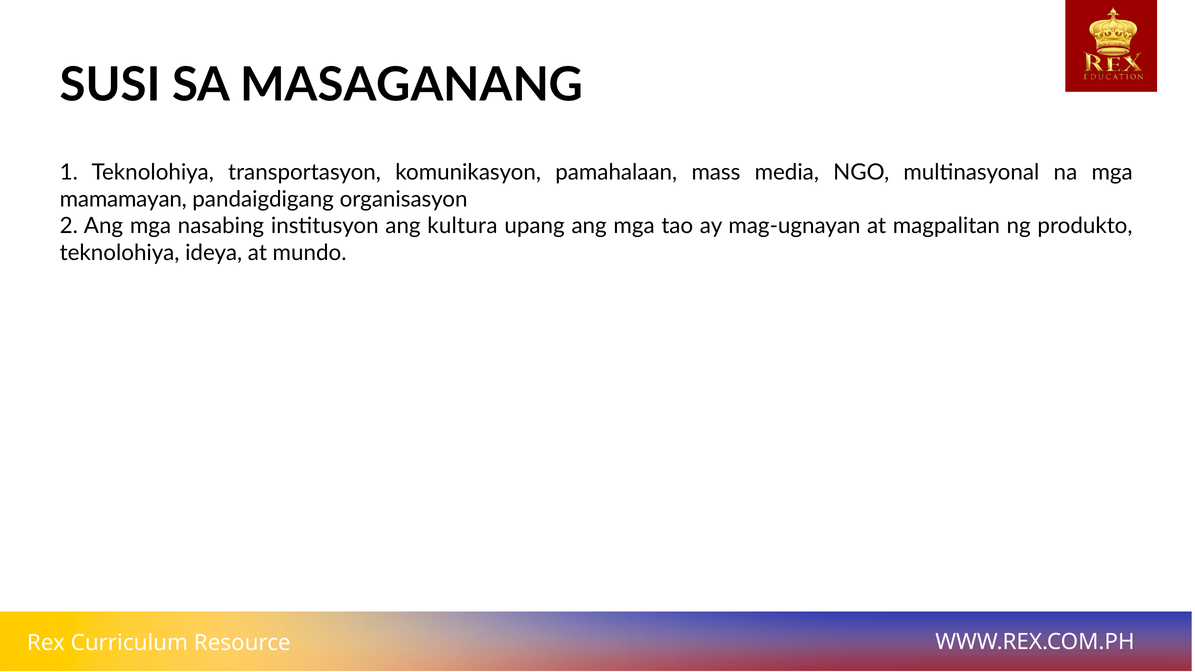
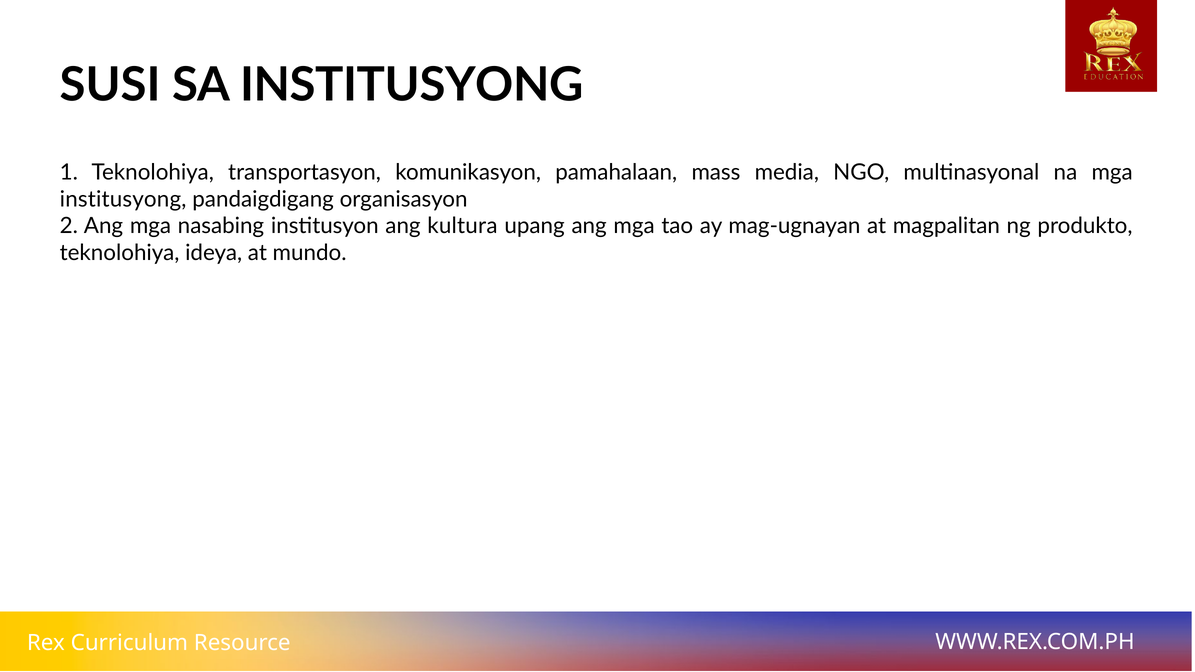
SA MASAGANANG: MASAGANANG -> INSTITUSYONG
mamamayan at (123, 199): mamamayan -> institusyong
